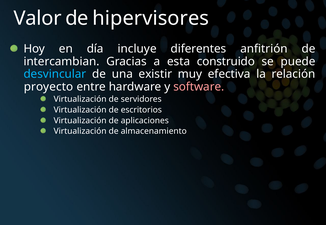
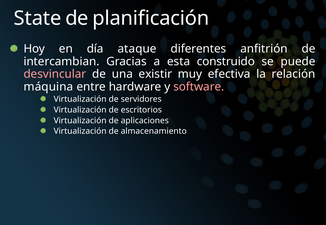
Valor: Valor -> State
hipervisores: hipervisores -> planificación
incluye: incluye -> ataque
desvincular colour: light blue -> pink
proyecto: proyecto -> máquina
